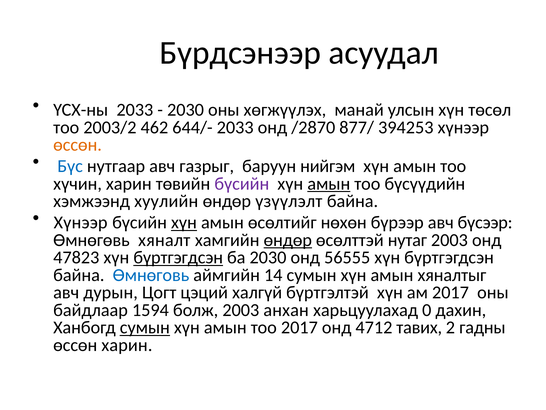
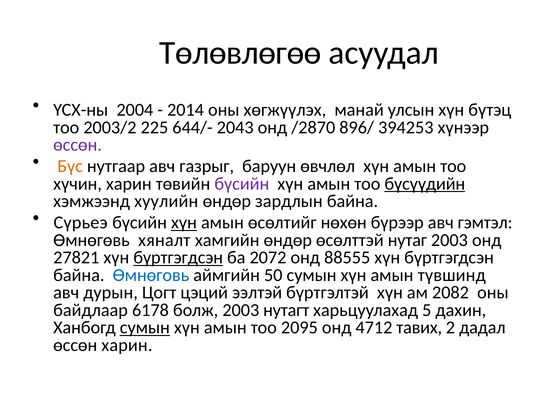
Бүрдсэнээр: Бүрдсэнээр -> Төлөвлөгөө
ҮСХ-ны 2033: 2033 -> 2004
2030 at (186, 110): 2030 -> 2014
төсөл: төсөл -> бүтэц
462: 462 -> 225
644/- 2033: 2033 -> 2043
877/: 877/ -> 896/
өссөн at (78, 145) colour: orange -> purple
Бүс colour: blue -> orange
нийгэм: нийгэм -> өвчлөл
амын at (329, 184) underline: present -> none
бүсүүдийн underline: none -> present
үзүүлэлт: үзүүлэлт -> зардлын
Хүнээр at (81, 222): Хүнээр -> Сүрьеэ
бүсээр: бүсээр -> гэмтэл
өндөр at (288, 240) underline: present -> none
47823: 47823 -> 27821
ба 2030: 2030 -> 2072
56555: 56555 -> 88555
14: 14 -> 50
хяналтыг: хяналтыг -> түвшинд
халгүй: халгүй -> ээлтэй
ам 2017: 2017 -> 2082
1594: 1594 -> 6178
анхан: анхан -> нутагт
0: 0 -> 5
тоо 2017: 2017 -> 2095
гадны: гадны -> дадал
